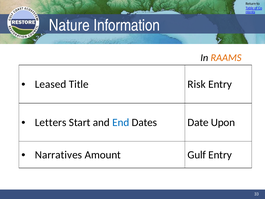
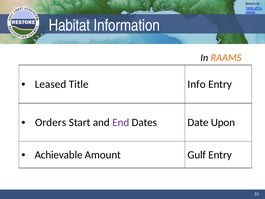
Nature: Nature -> Habitat
Risk: Risk -> Info
Letters: Letters -> Orders
End colour: blue -> purple
Narratives: Narratives -> Achievable
